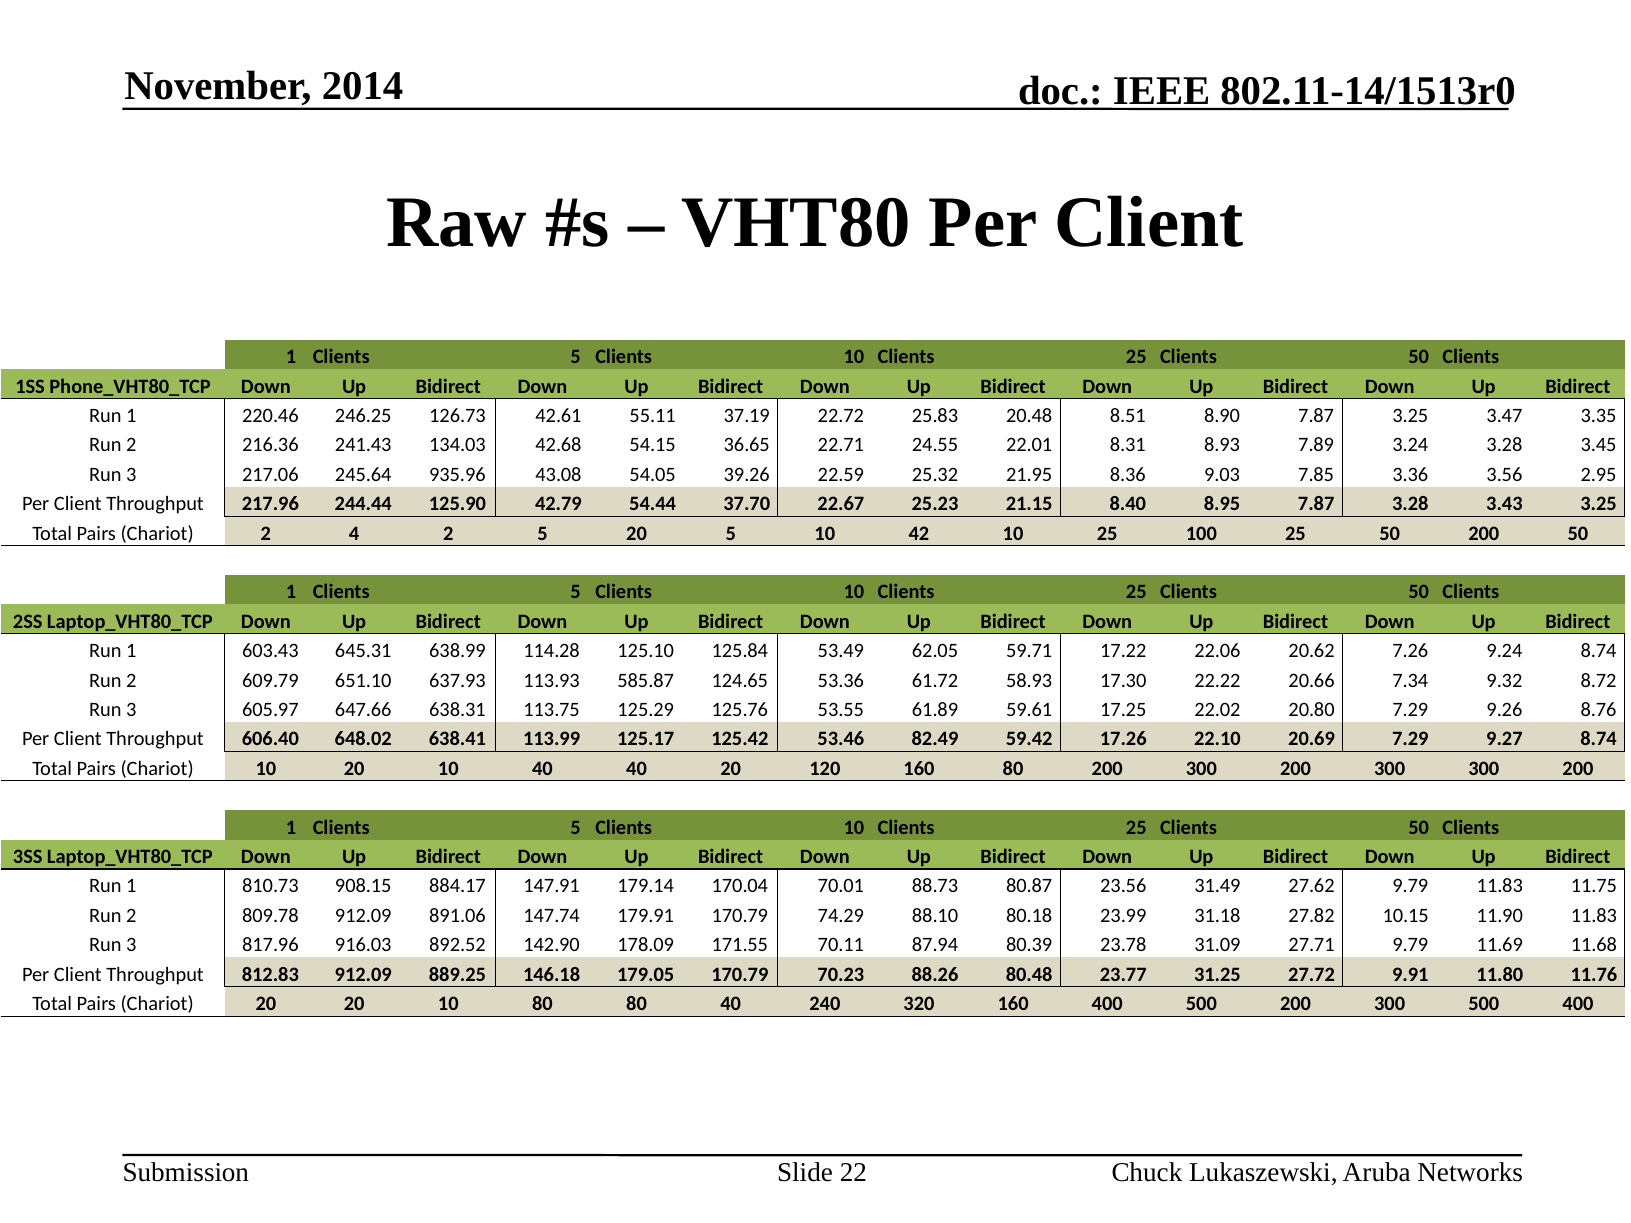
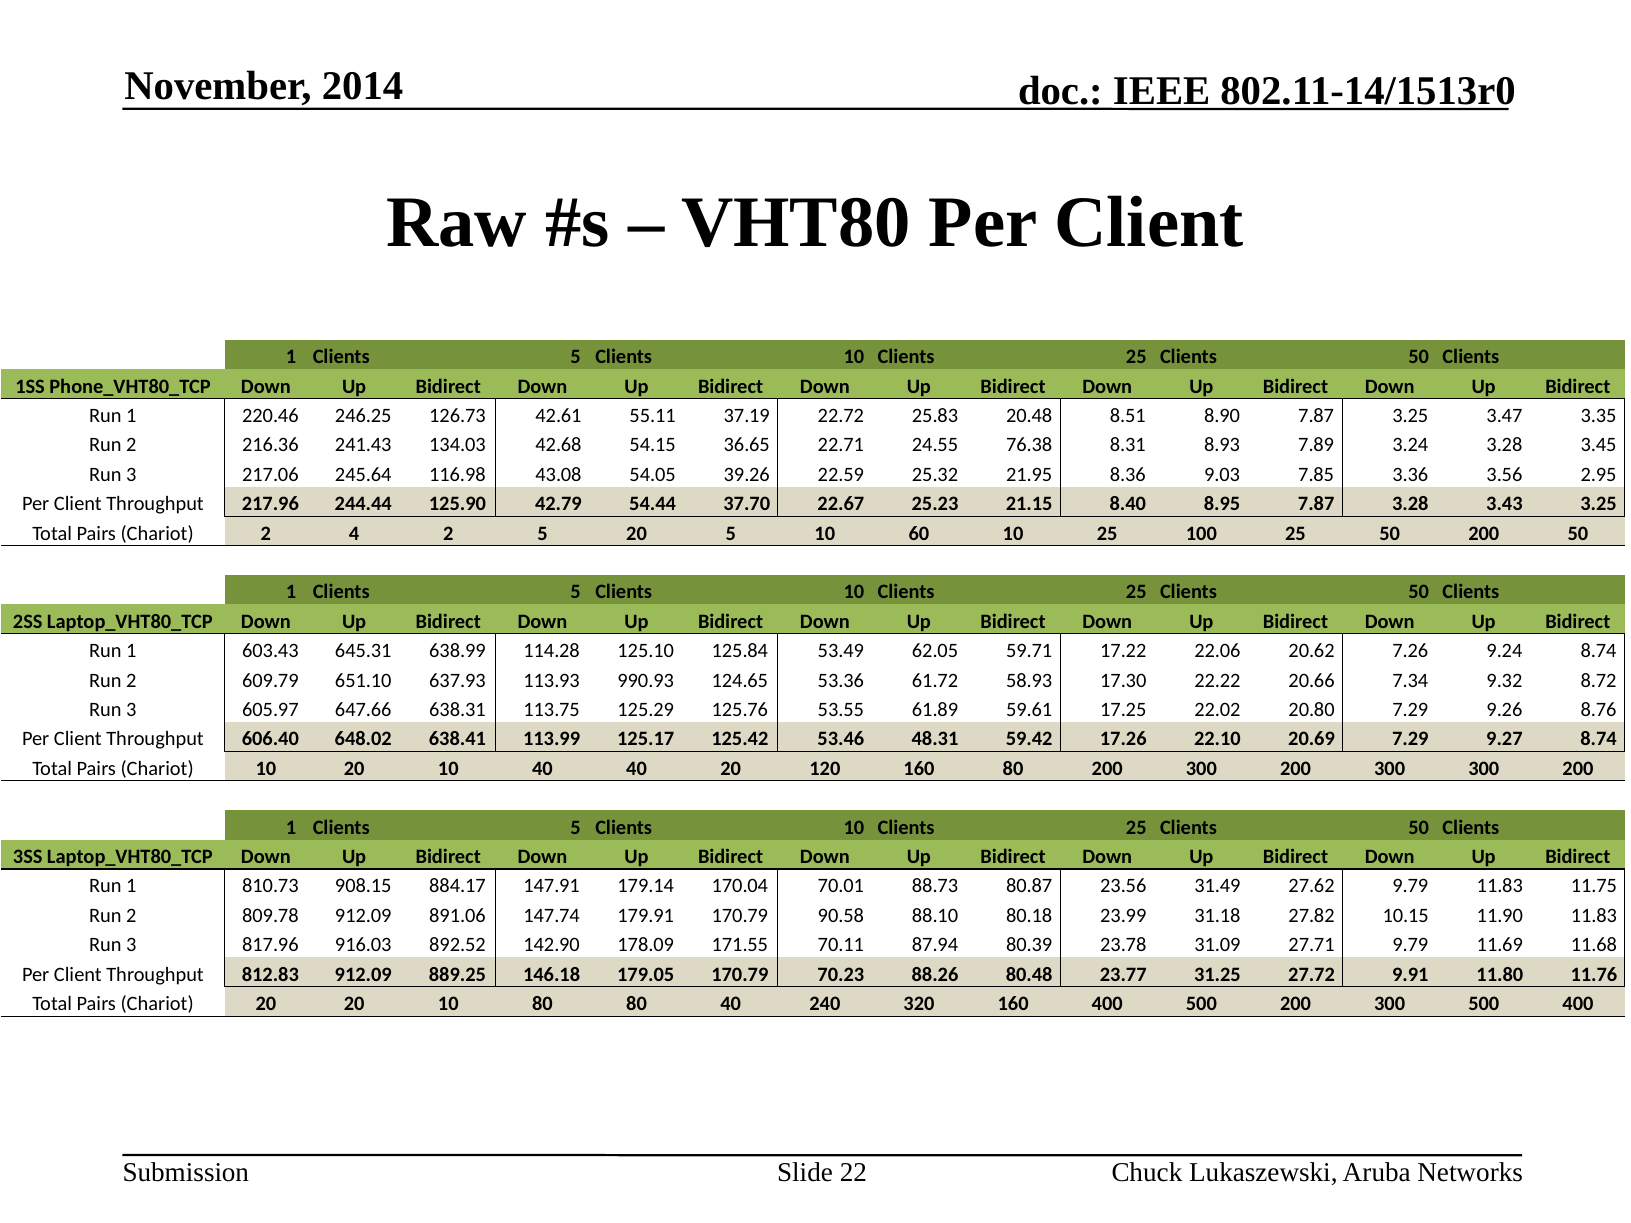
22.01: 22.01 -> 76.38
935.96: 935.96 -> 116.98
42: 42 -> 60
585.87: 585.87 -> 990.93
82.49: 82.49 -> 48.31
74.29: 74.29 -> 90.58
